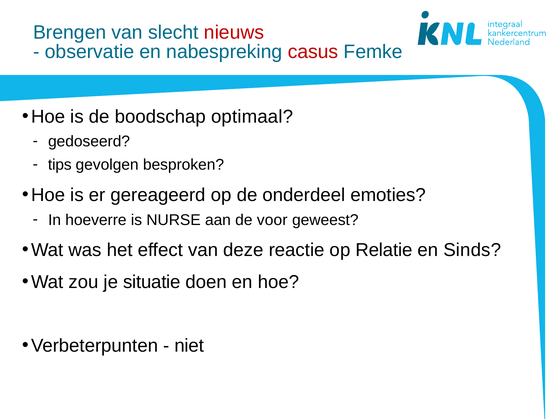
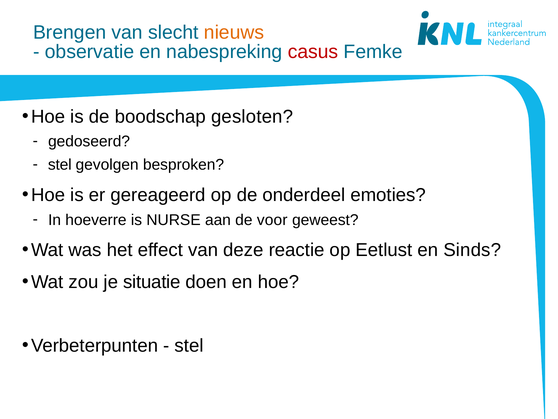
nieuws colour: red -> orange
optimaal: optimaal -> gesloten
tips at (60, 165): tips -> stel
Relatie: Relatie -> Eetlust
niet at (189, 345): niet -> stel
